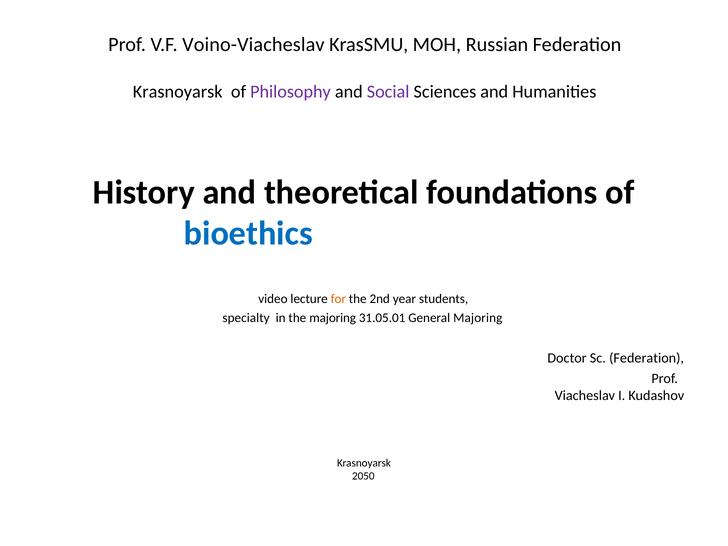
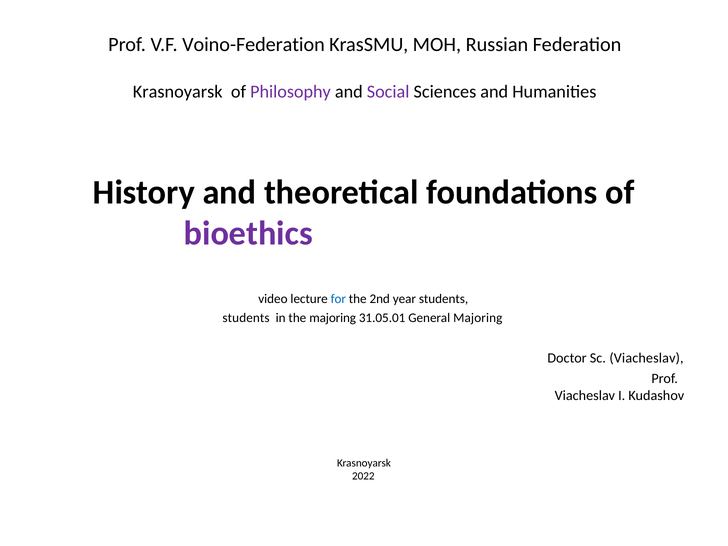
Voino-Viacheslav: Voino-Viacheslav -> Voino-Federation
bioethics colour: blue -> purple
for colour: orange -> blue
specialty at (246, 318): specialty -> students
Sc Federation: Federation -> Viacheslav
2050: 2050 -> 2022
